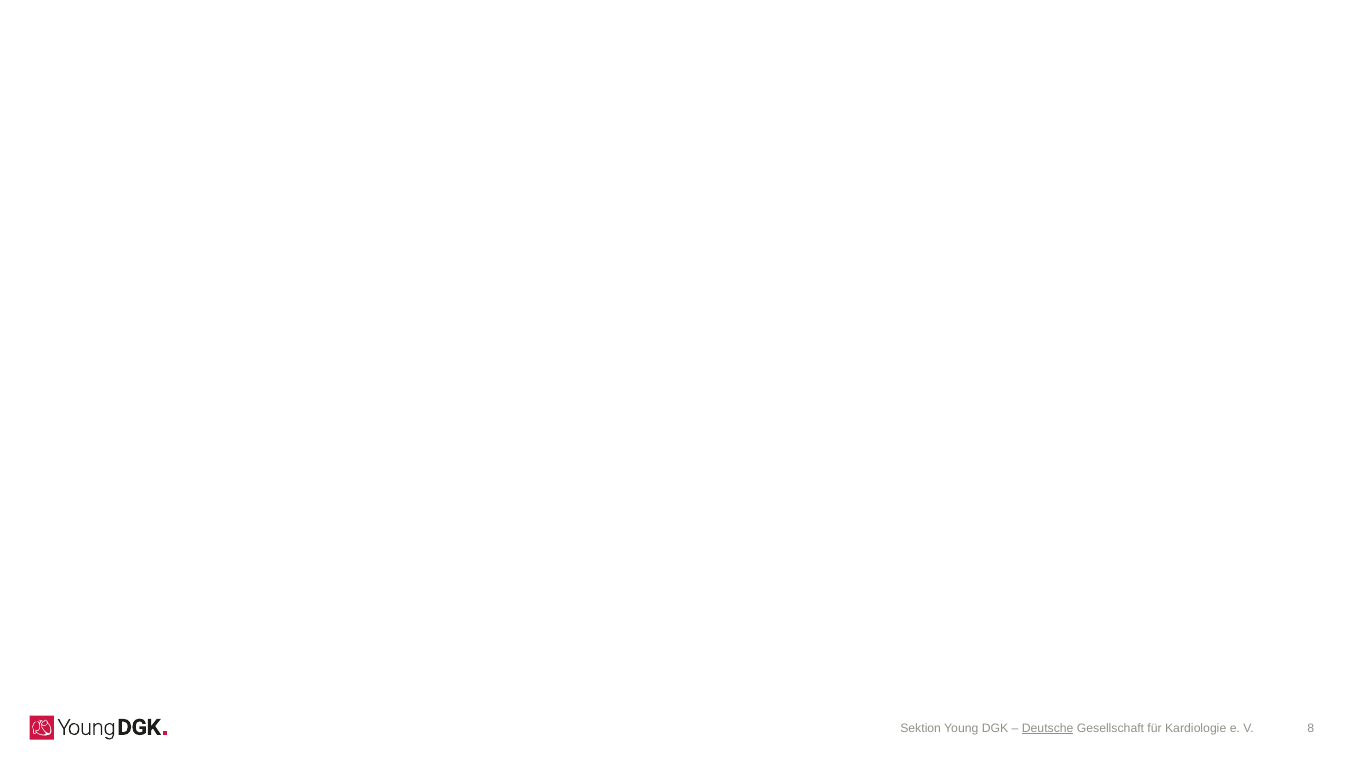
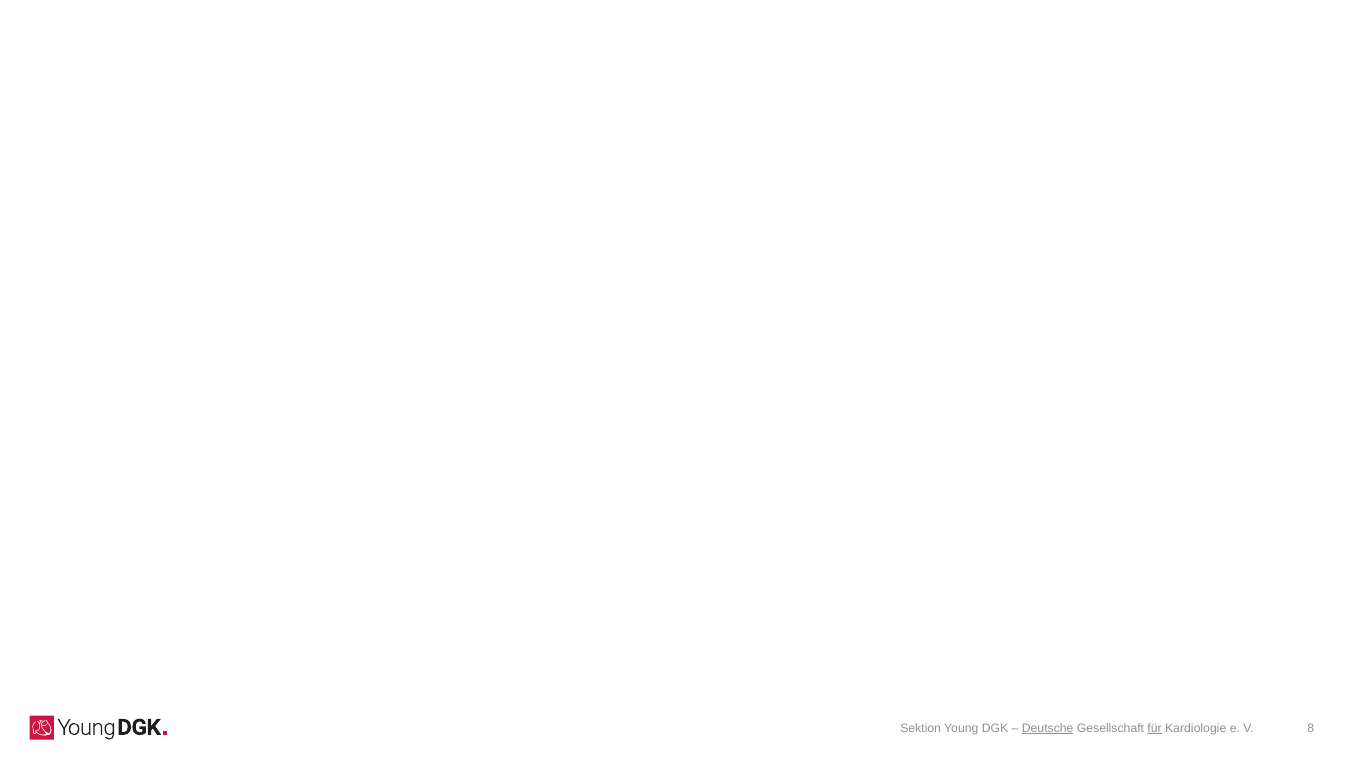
für underline: none -> present
